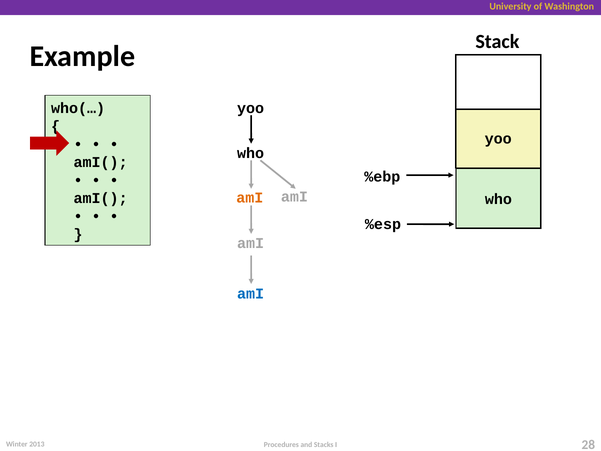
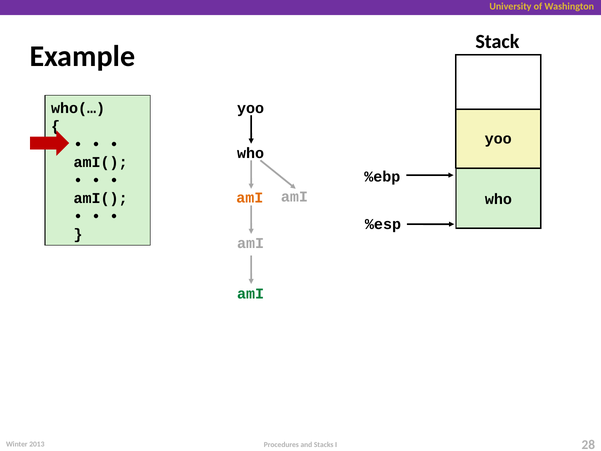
amI at (251, 293) colour: blue -> green
